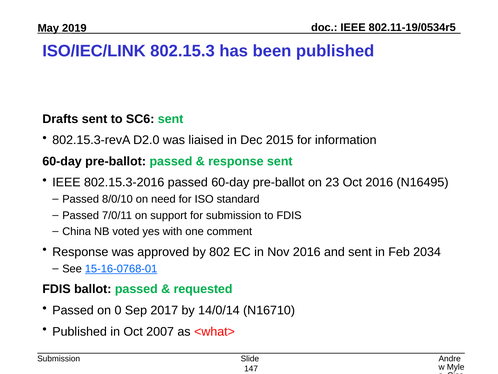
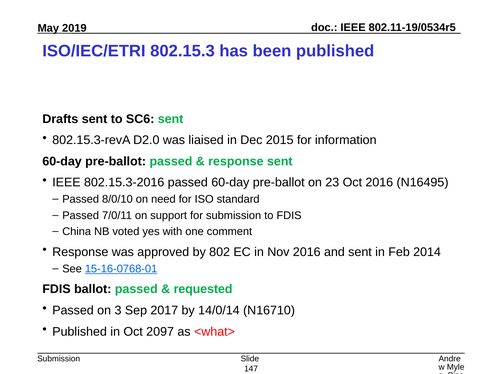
ISO/IEC/LINK: ISO/IEC/LINK -> ISO/IEC/ETRI
2034: 2034 -> 2014
0: 0 -> 3
2007: 2007 -> 2097
